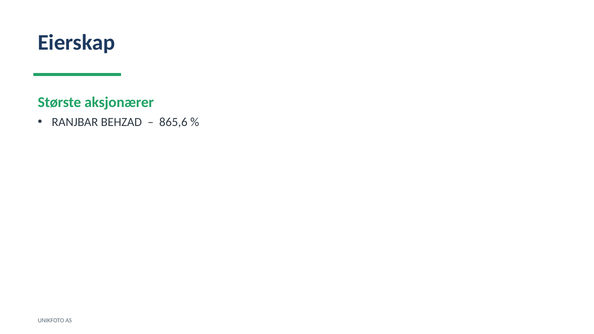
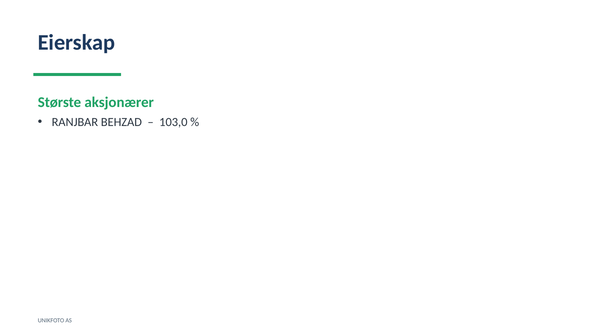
865,6: 865,6 -> 103,0
